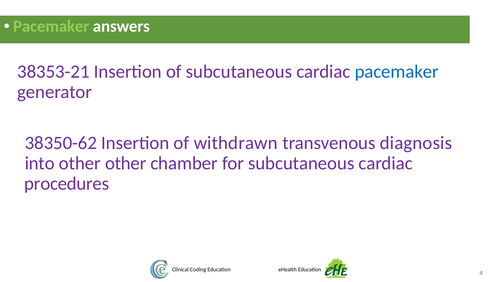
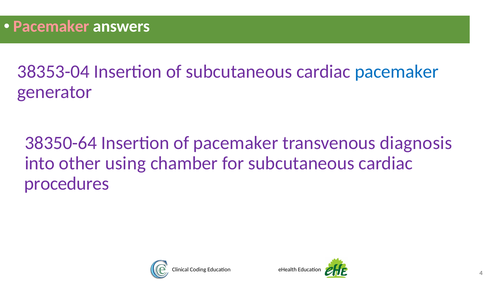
Pacemaker at (51, 26) colour: light green -> pink
38353-21: 38353-21 -> 38353-04
38350-62: 38350-62 -> 38350-64
of withdrawn: withdrawn -> pacemaker
other other: other -> using
